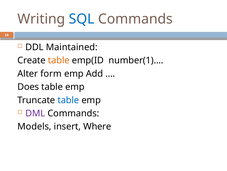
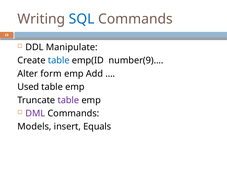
Maintained: Maintained -> Manipulate
table at (59, 60) colour: orange -> blue
number(1)…: number(1)… -> number(9)…
Does: Does -> Used
table at (68, 100) colour: blue -> purple
Where: Where -> Equals
